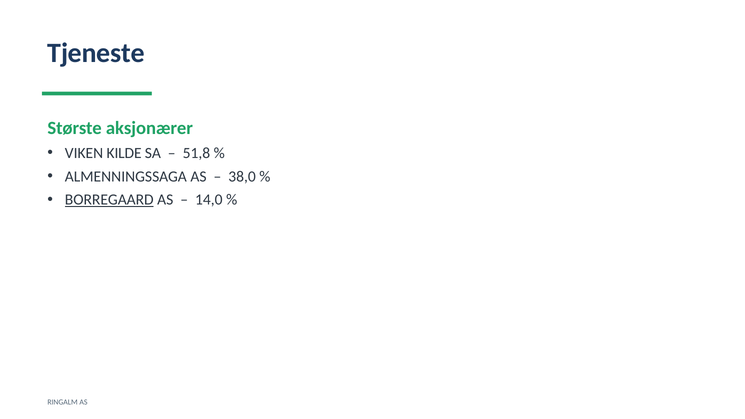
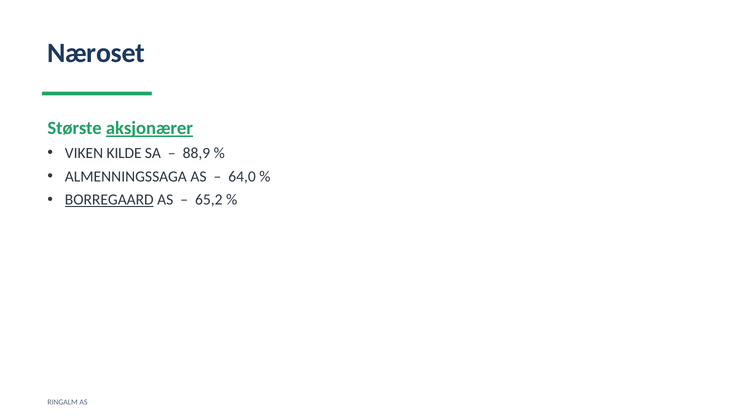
Tjeneste: Tjeneste -> Næroset
aksjonærer underline: none -> present
51,8: 51,8 -> 88,9
38,0: 38,0 -> 64,0
14,0: 14,0 -> 65,2
